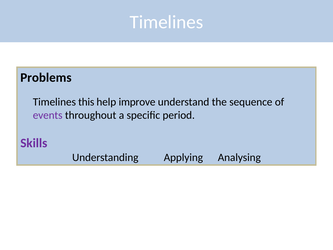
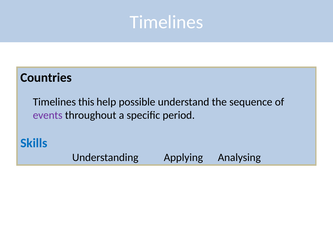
Problems: Problems -> Countries
improve: improve -> possible
Skills colour: purple -> blue
